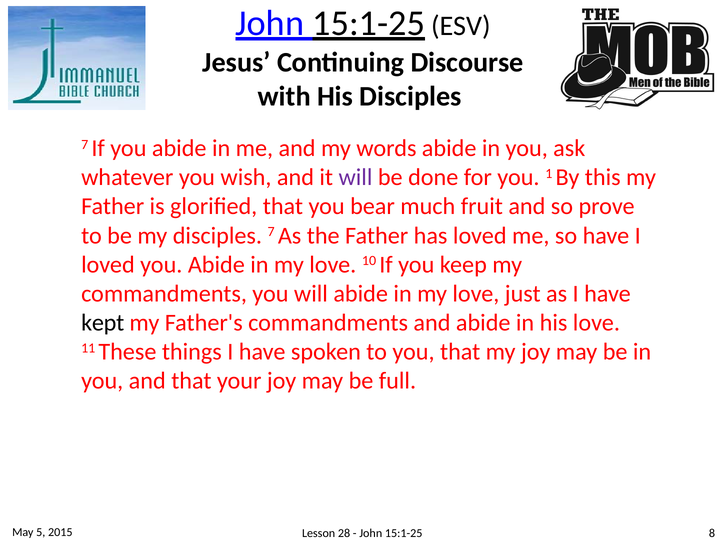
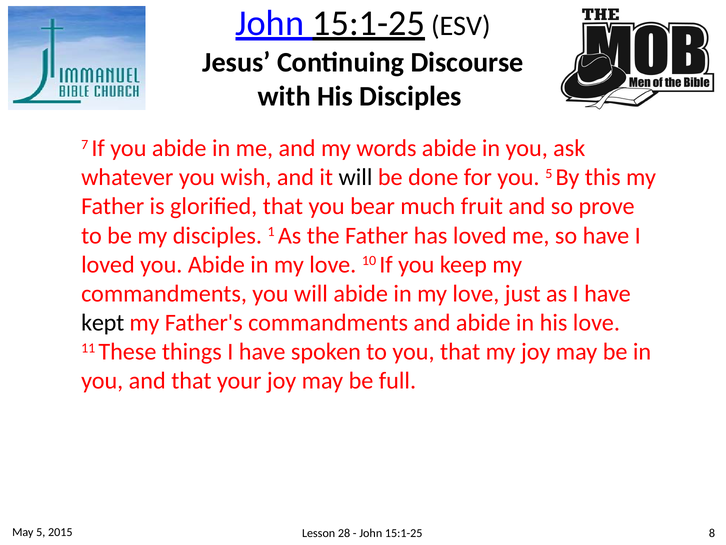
will at (355, 177) colour: purple -> black
you 1: 1 -> 5
disciples 7: 7 -> 1
